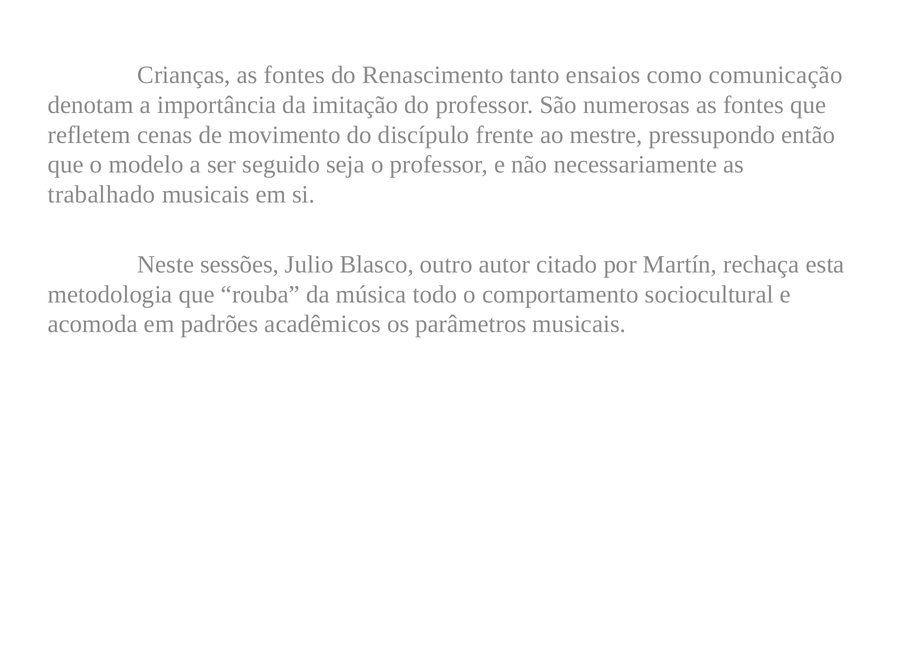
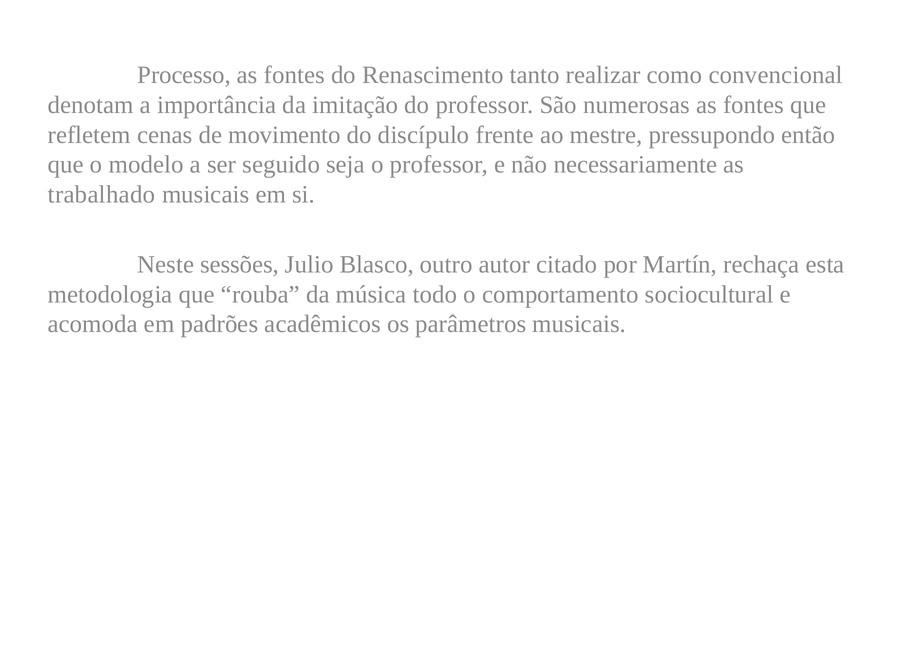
Crianças: Crianças -> Processo
ensaios: ensaios -> realizar
comunicação: comunicação -> convencional
